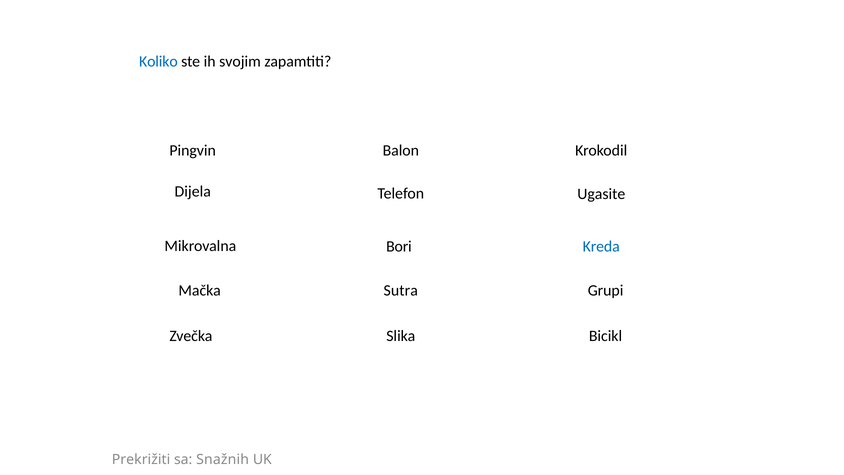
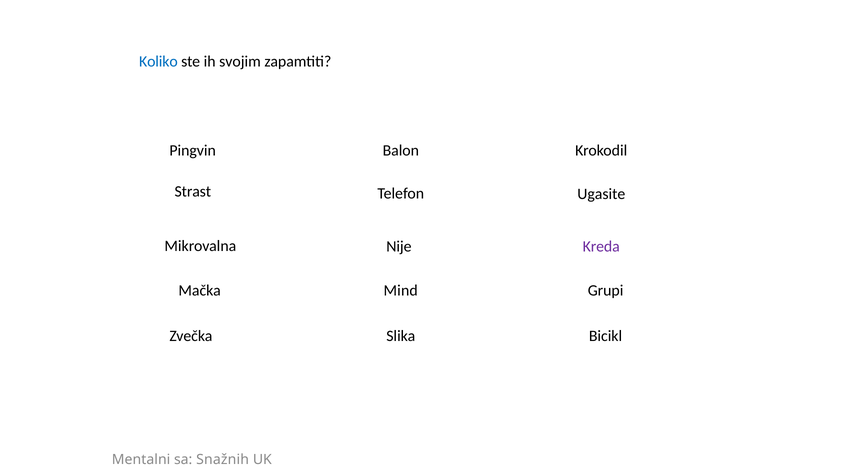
Dijela: Dijela -> Strast
Bori: Bori -> Nije
Kreda colour: blue -> purple
Sutra: Sutra -> Mind
Prekrižiti: Prekrižiti -> Mentalni
